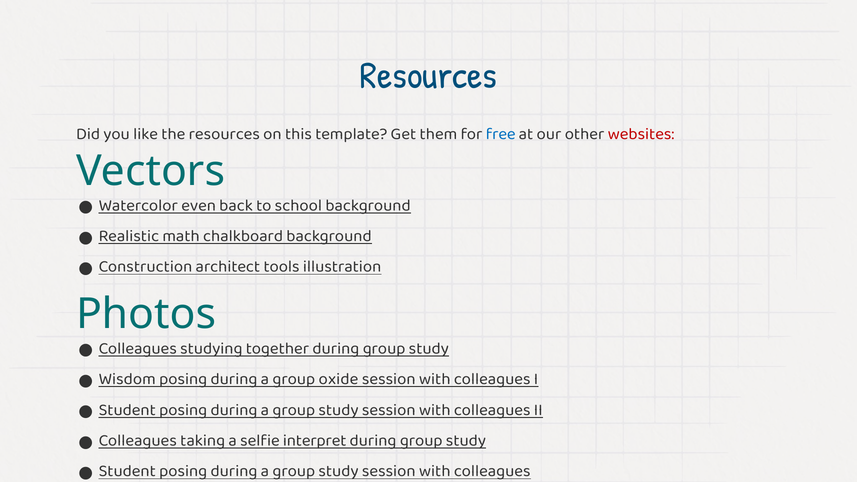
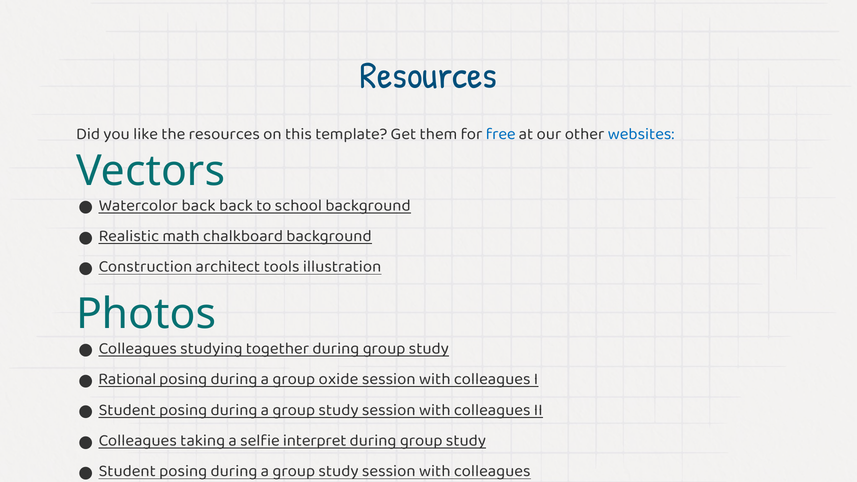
websites colour: red -> blue
Watercolor even: even -> back
Wisdom: Wisdom -> Rational
